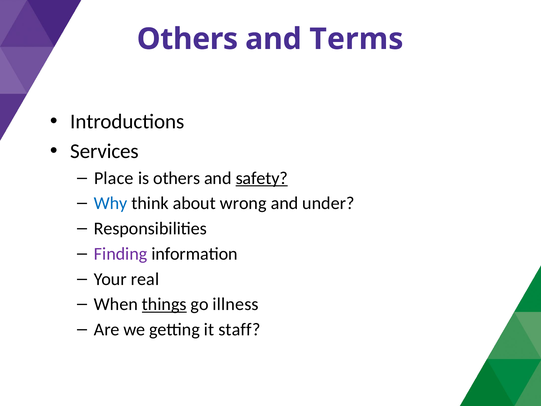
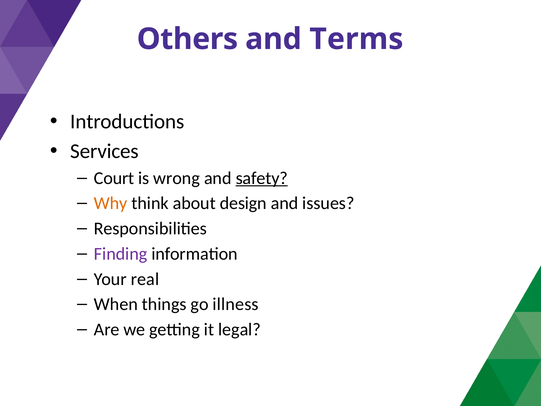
Place: Place -> Court
is others: others -> wrong
Why colour: blue -> orange
wrong: wrong -> design
under: under -> issues
things underline: present -> none
staff: staff -> legal
